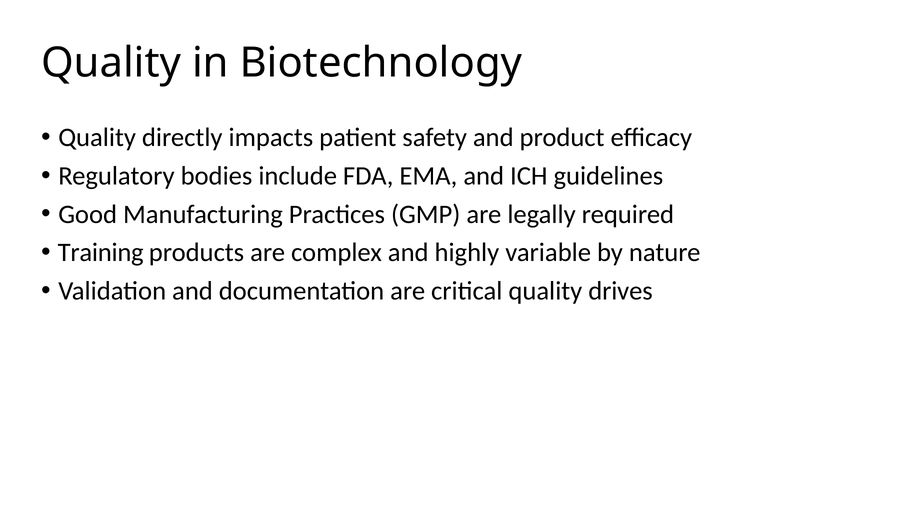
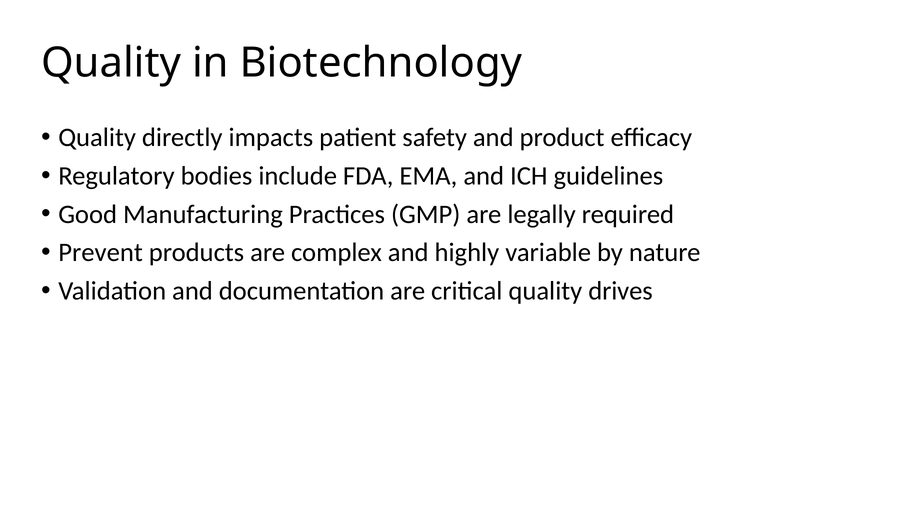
Training: Training -> Prevent
